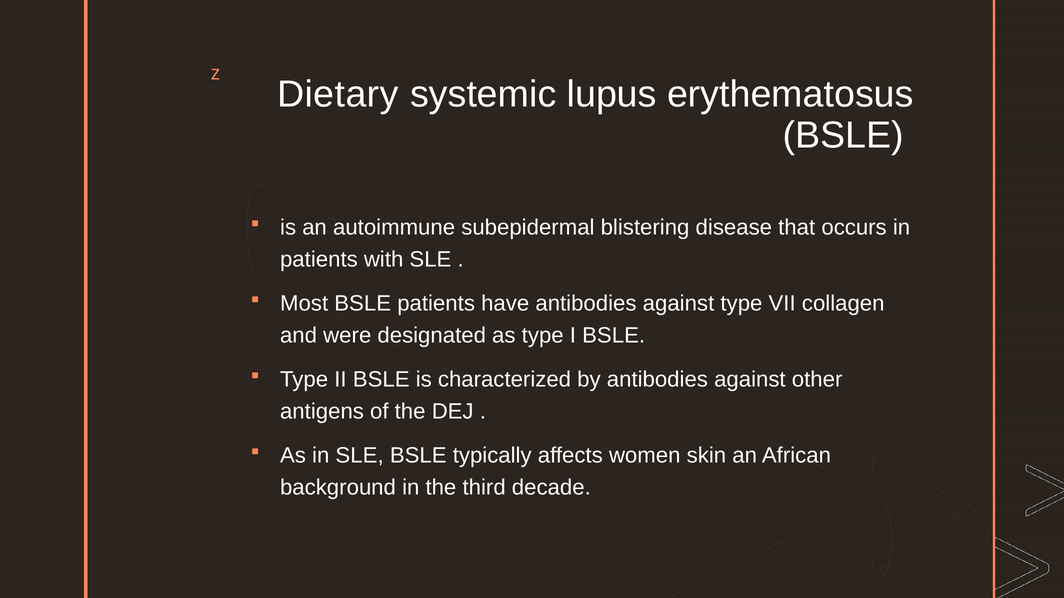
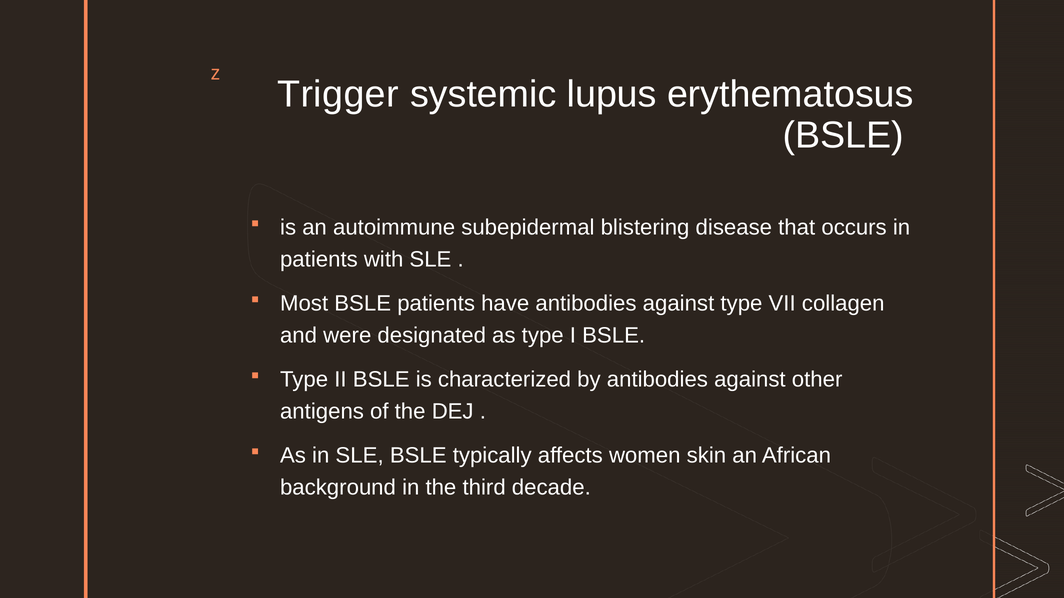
Dietary: Dietary -> Trigger
